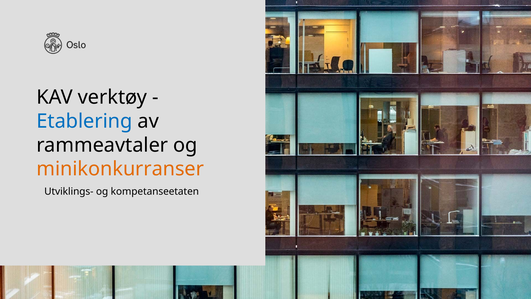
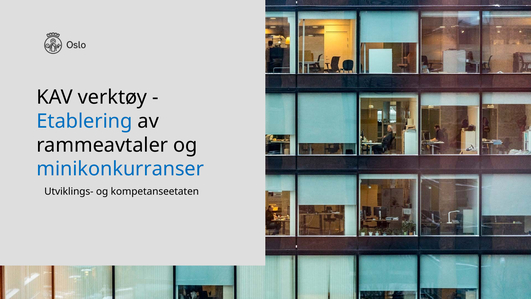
minikonkurranser colour: orange -> blue
